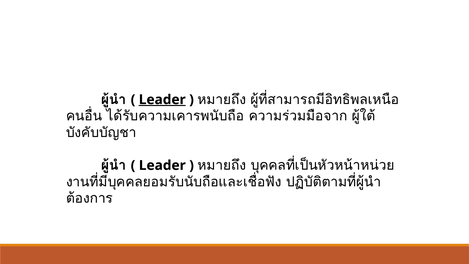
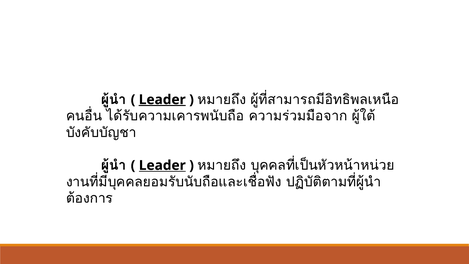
Leader at (162, 165) underline: none -> present
